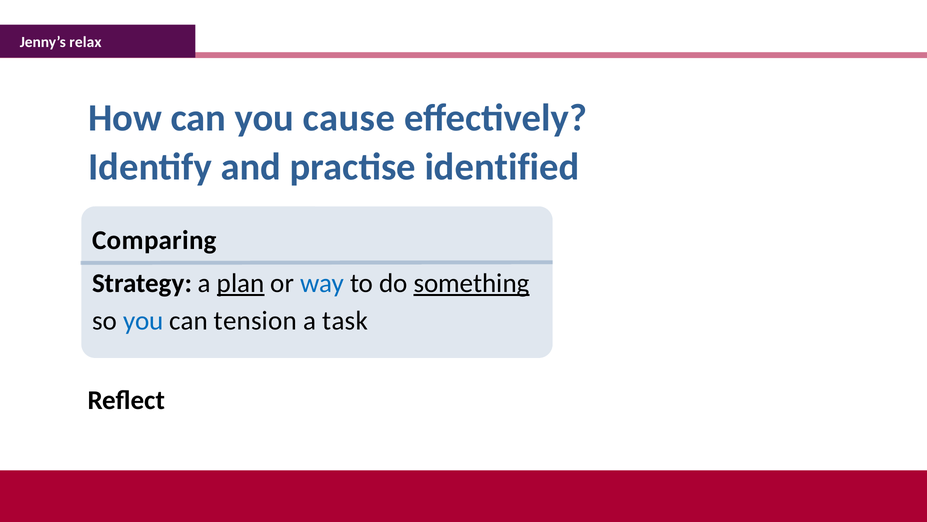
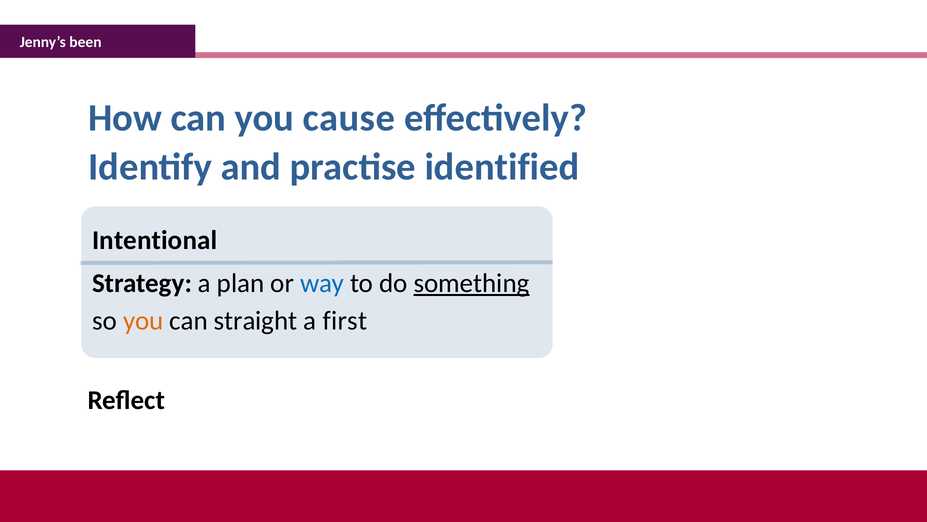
relax: relax -> been
Comparing: Comparing -> Intentional
plan underline: present -> none
you at (143, 320) colour: blue -> orange
tension: tension -> straight
task: task -> first
